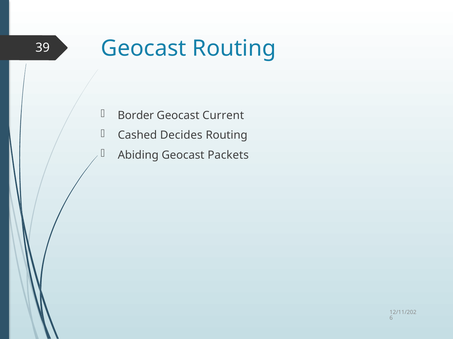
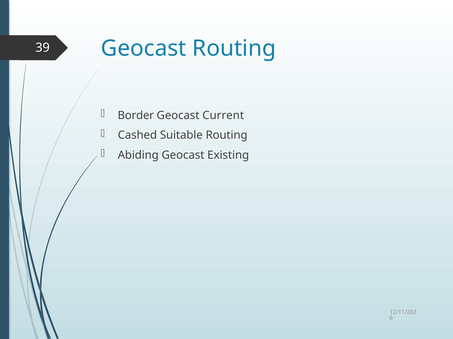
Decides: Decides -> Suitable
Packets: Packets -> Existing
